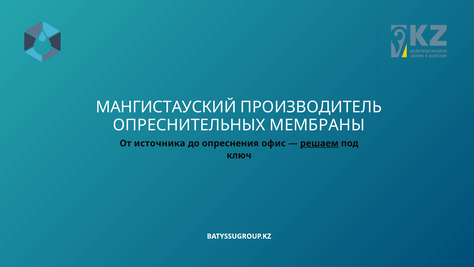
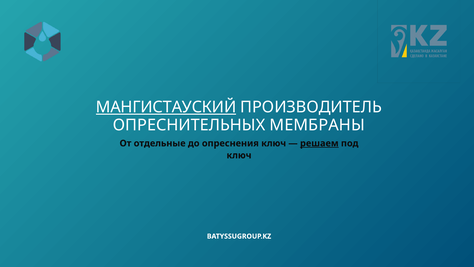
МАНГИСТАУСКИЙ underline: none -> present
источника: источника -> отдельные
опреснения офис: офис -> ключ
